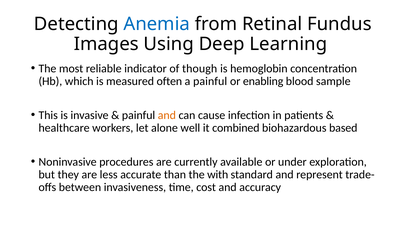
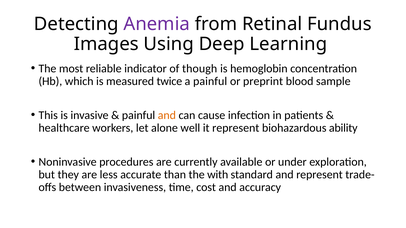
Anemia colour: blue -> purple
often: often -> twice
enabling: enabling -> preprint
it combined: combined -> represent
based: based -> ability
